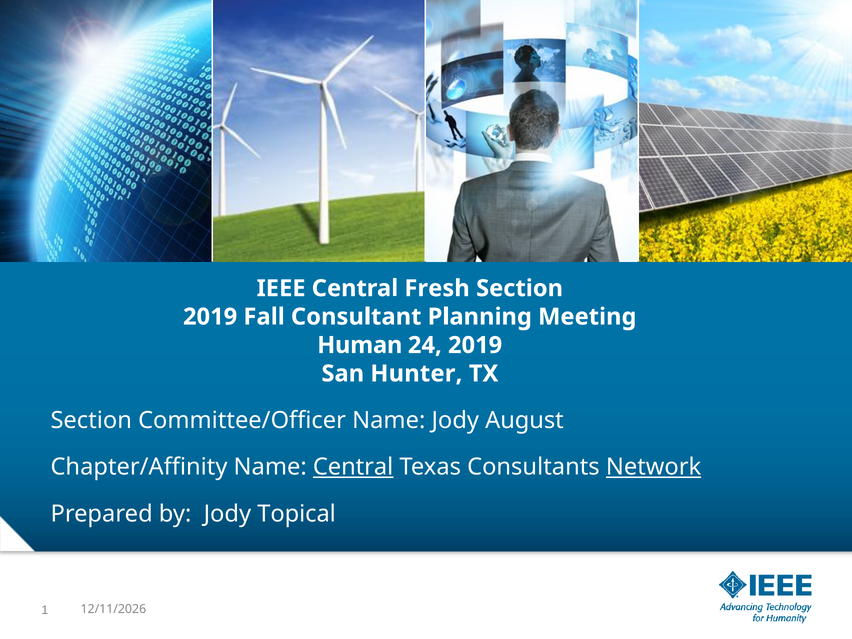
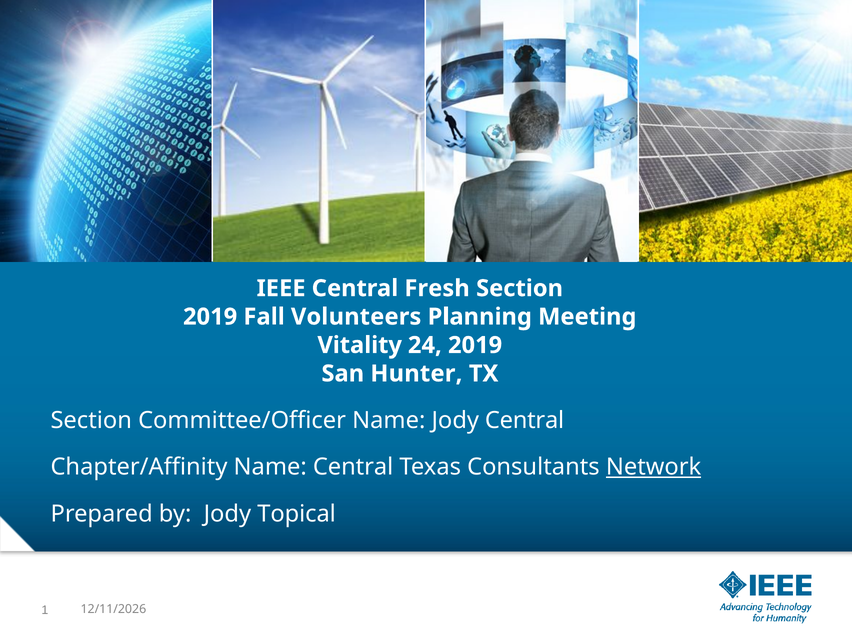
Consultant: Consultant -> Volunteers
Human: Human -> Vitality
Jody August: August -> Central
Central at (353, 467) underline: present -> none
